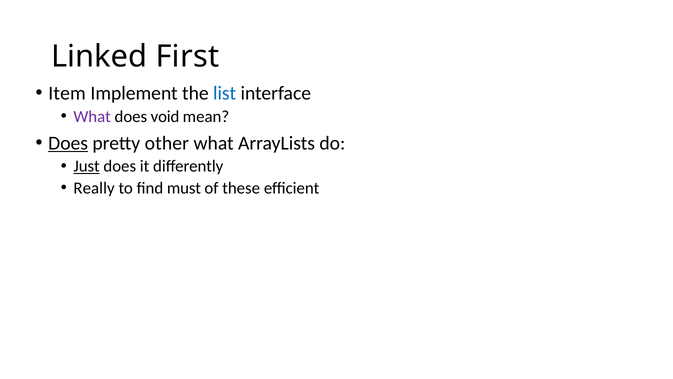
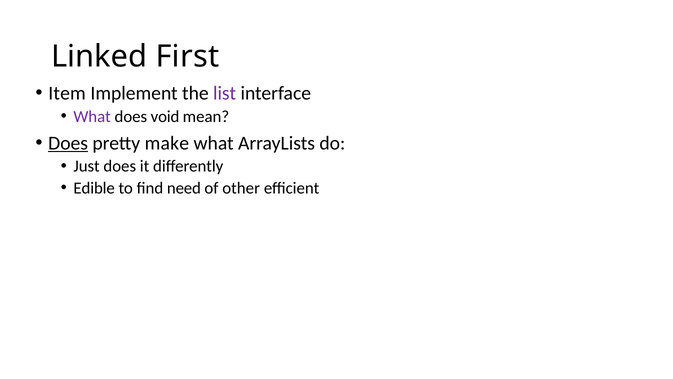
list colour: blue -> purple
other: other -> make
Just underline: present -> none
Really: Really -> Edible
must: must -> need
these: these -> other
